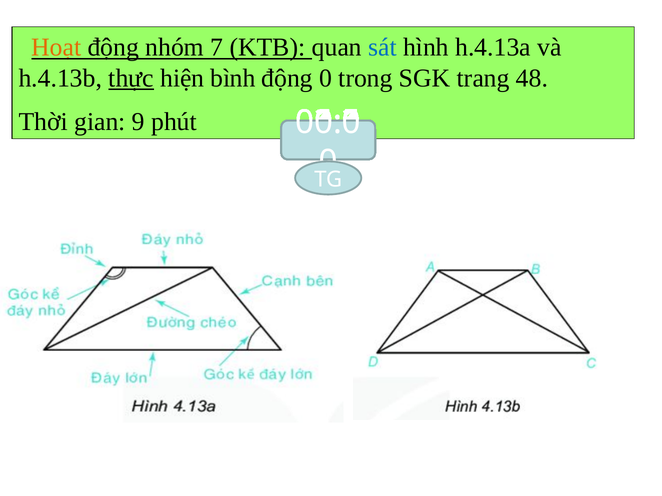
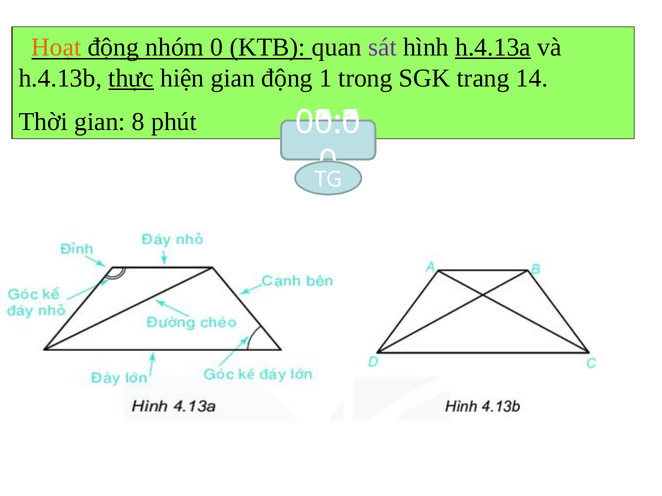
nhóm 7: 7 -> 0
sát colour: blue -> purple
h.4.13a underline: none -> present
hiện bình: bình -> gian
động 0: 0 -> 1
48: 48 -> 14
gian 9: 9 -> 8
